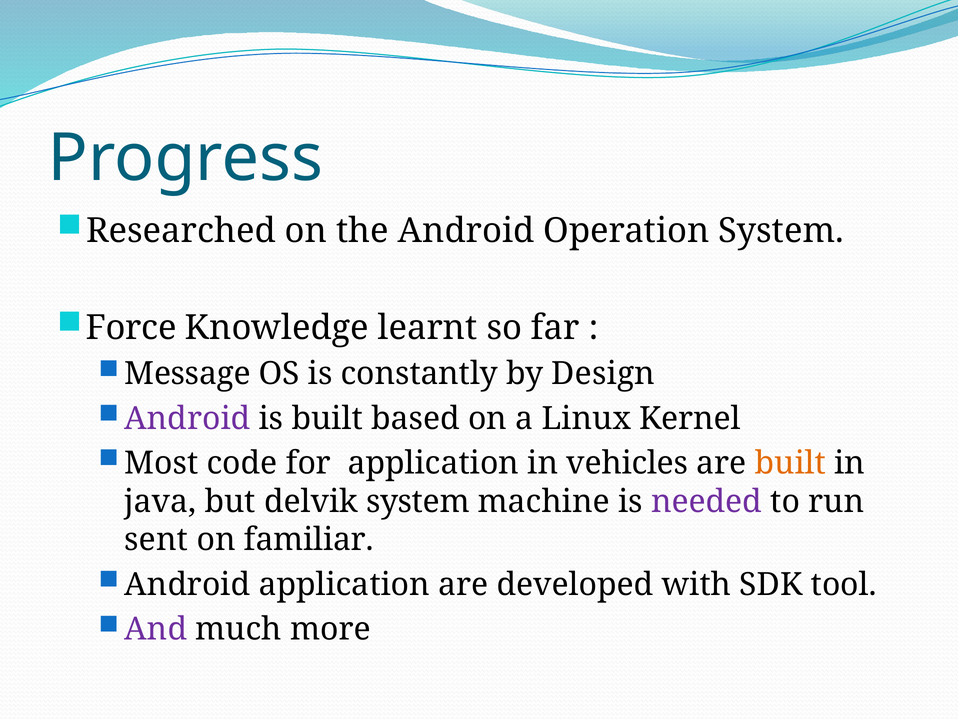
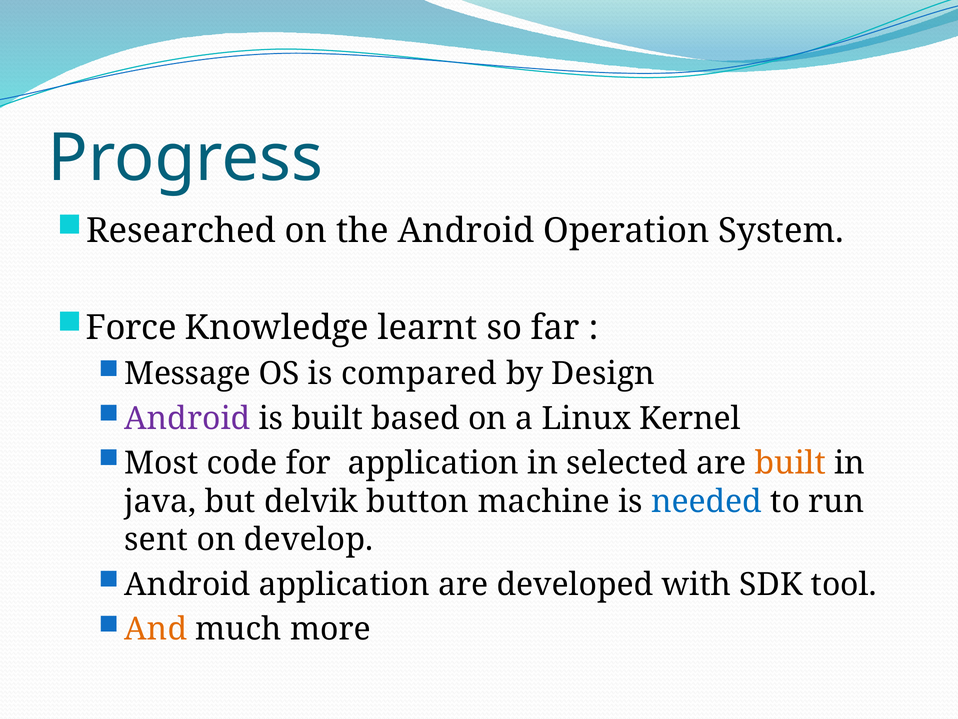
constantly: constantly -> compared
vehicles: vehicles -> selected
delvik system: system -> button
needed colour: purple -> blue
familiar: familiar -> develop
And colour: purple -> orange
